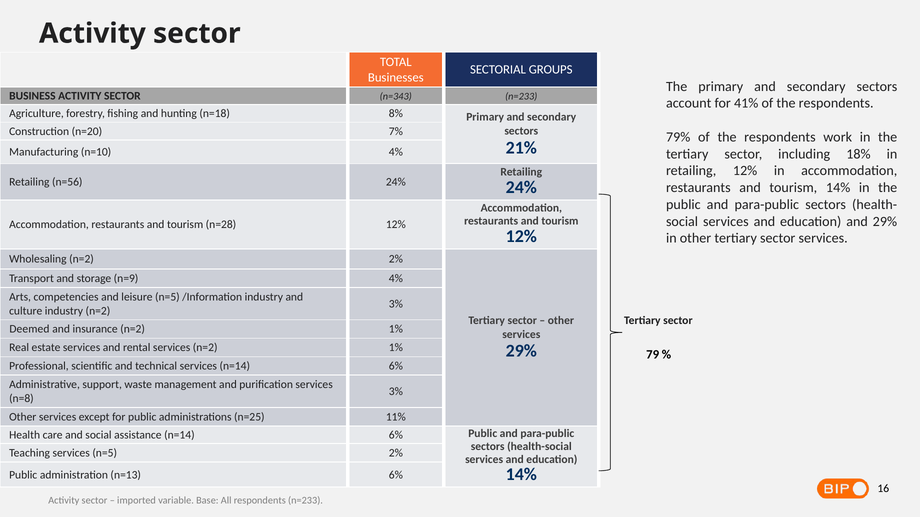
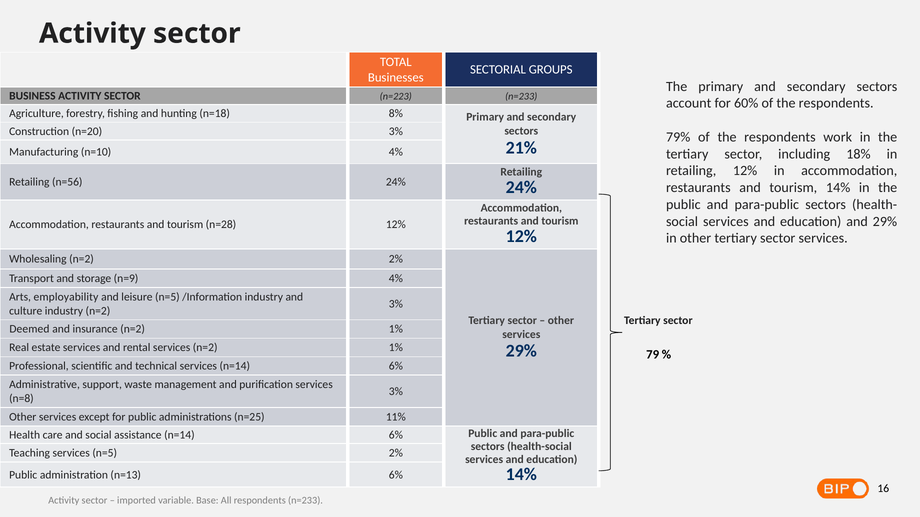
n=343: n=343 -> n=223
41%: 41% -> 60%
n=20 7%: 7% -> 3%
competencies: competencies -> employability
